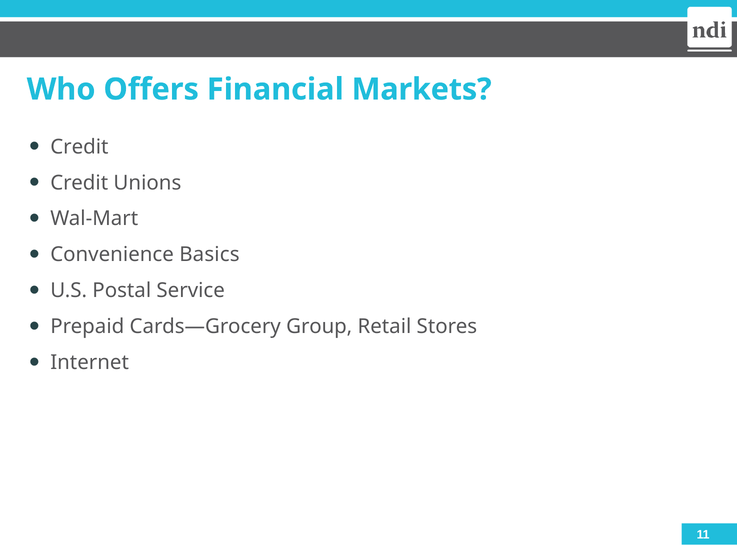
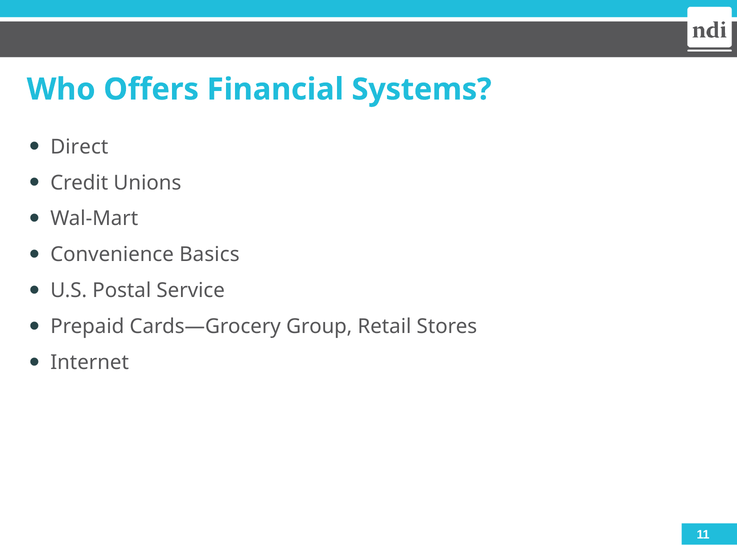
Markets: Markets -> Systems
Credit at (79, 147): Credit -> Direct
